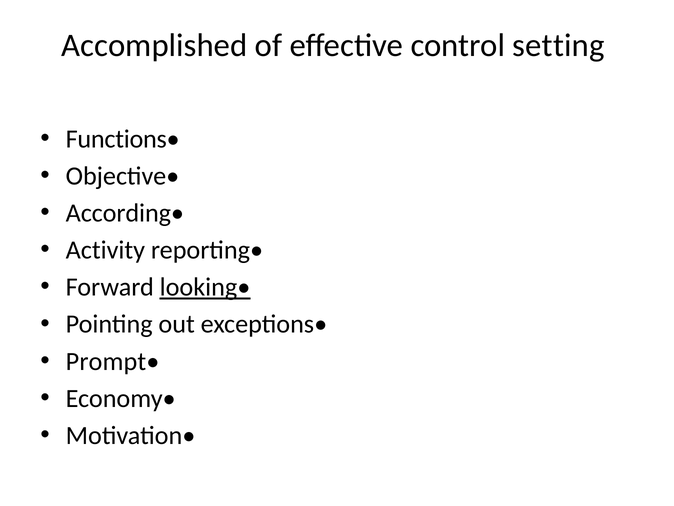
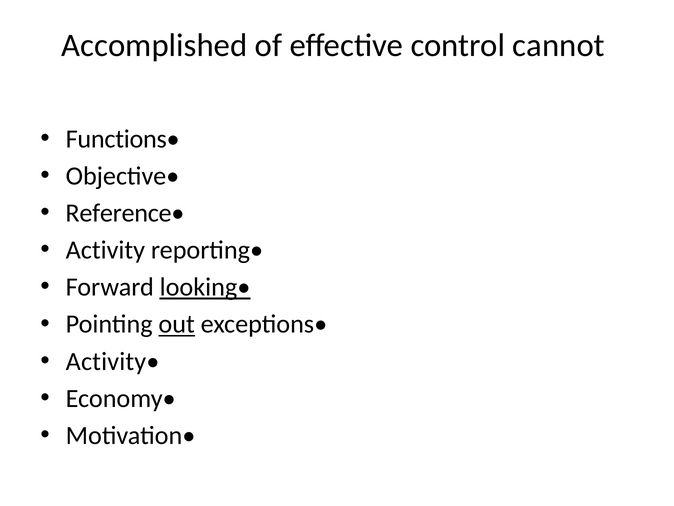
setting: setting -> cannot
According•: According• -> Reference•
out underline: none -> present
Prompt•: Prompt• -> Activity•
